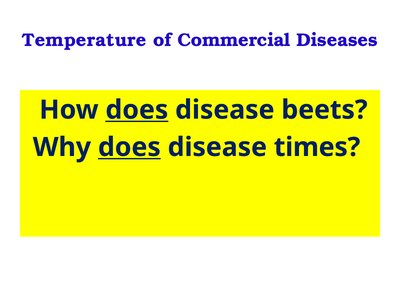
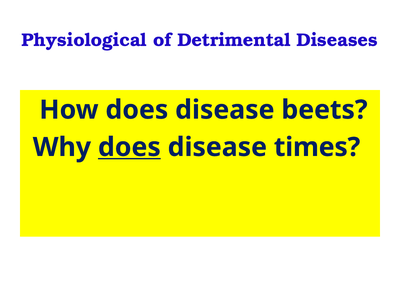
Temperature: Temperature -> Physiological
Commercial: Commercial -> Detrimental
does at (137, 110) underline: present -> none
